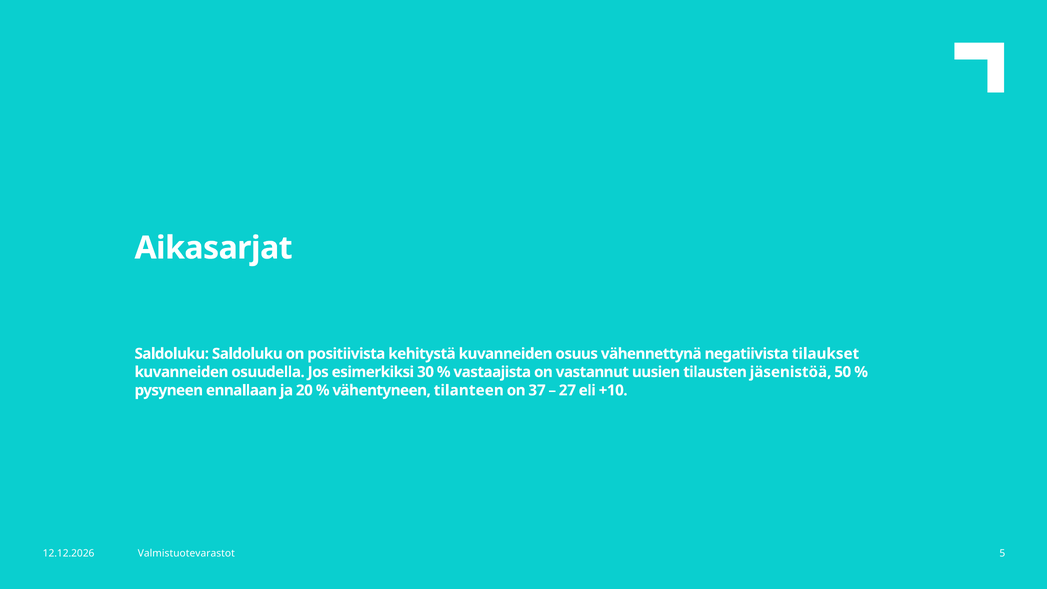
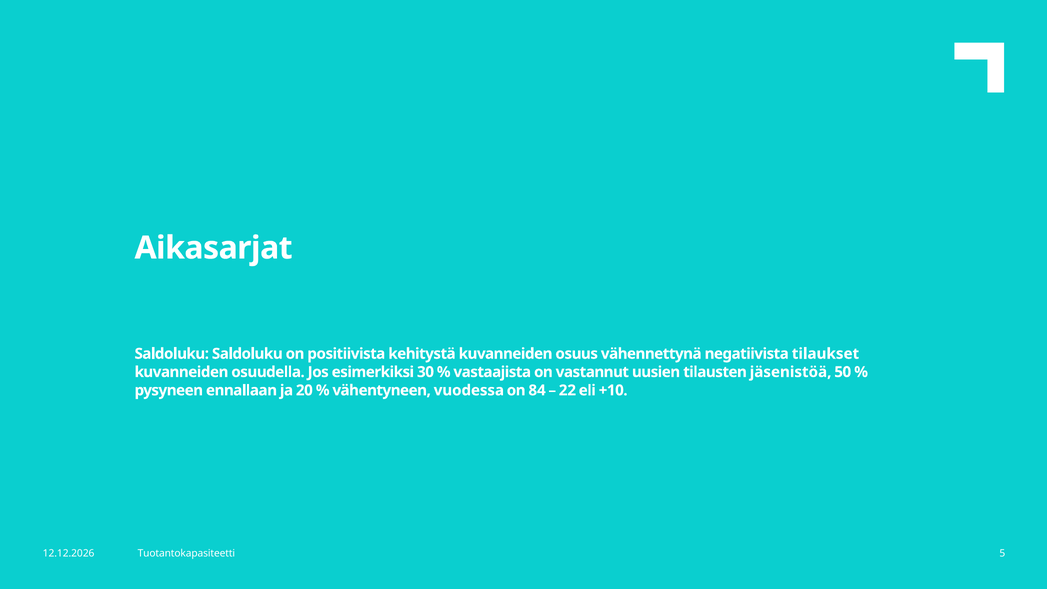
tilanteen: tilanteen -> vuodessa
37: 37 -> 84
27: 27 -> 22
Valmistuotevarastot: Valmistuotevarastot -> Tuotantokapasiteetti
